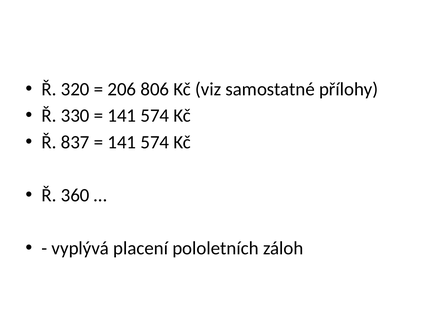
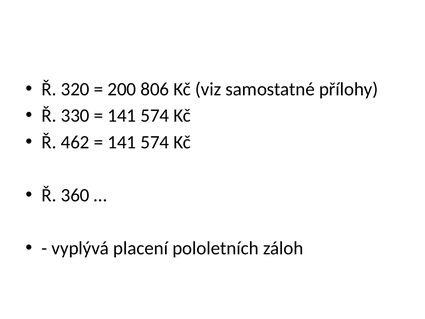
206: 206 -> 200
837: 837 -> 462
